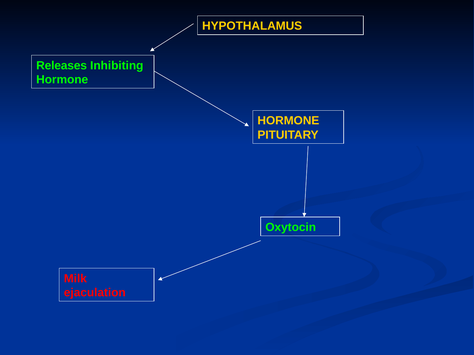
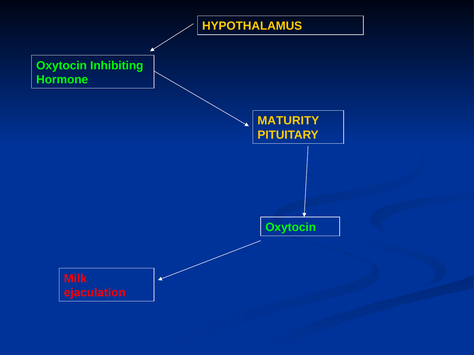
Releases at (62, 66): Releases -> Oxytocin
HORMONE at (288, 121): HORMONE -> MATURITY
